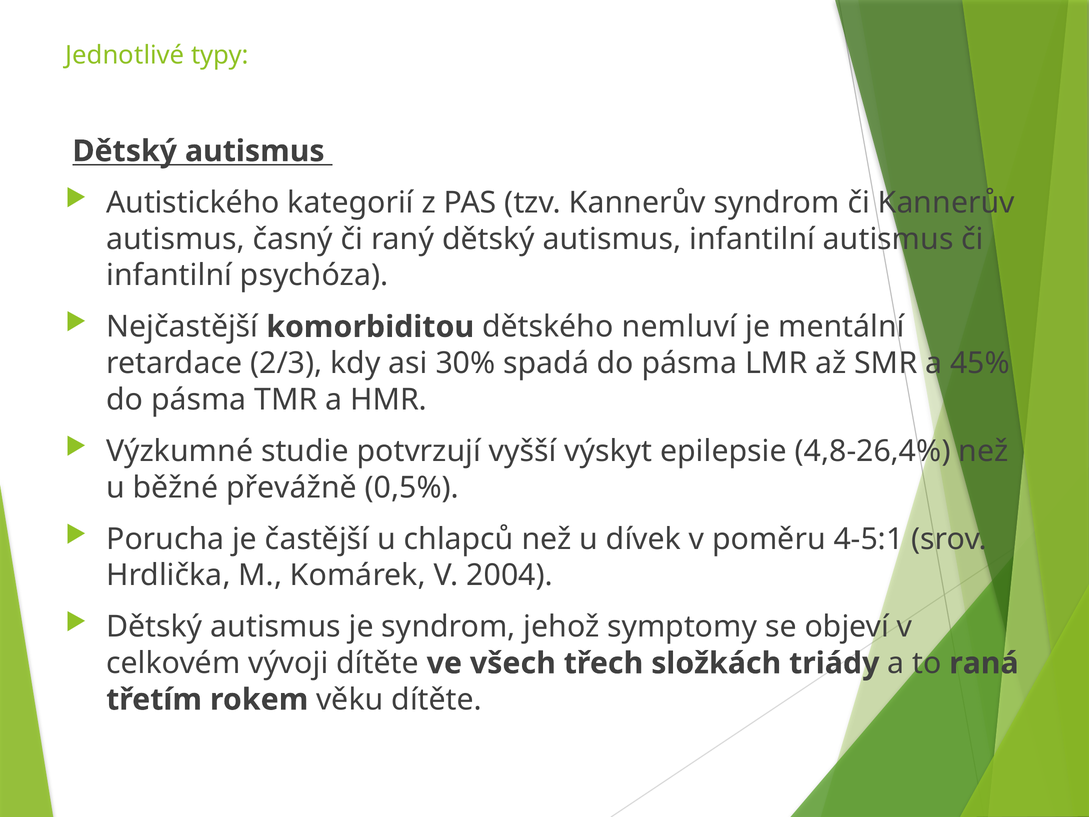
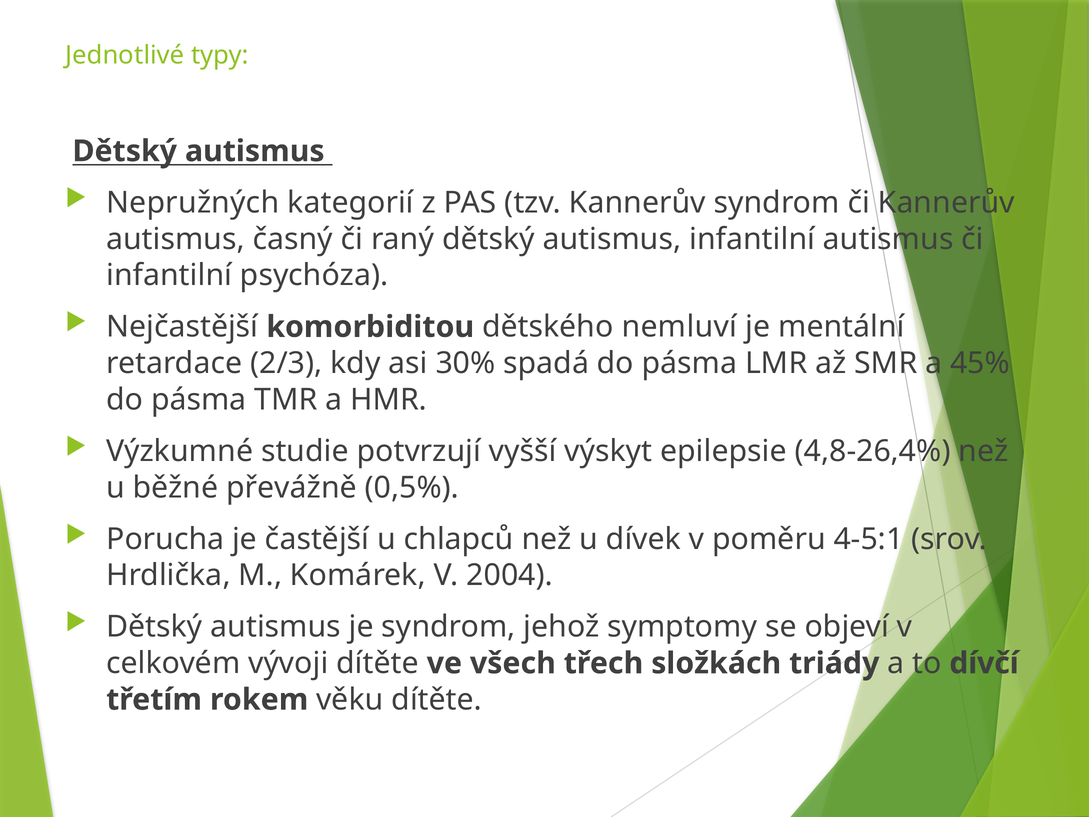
Autistického: Autistického -> Nepružných
raná: raná -> dívčí
